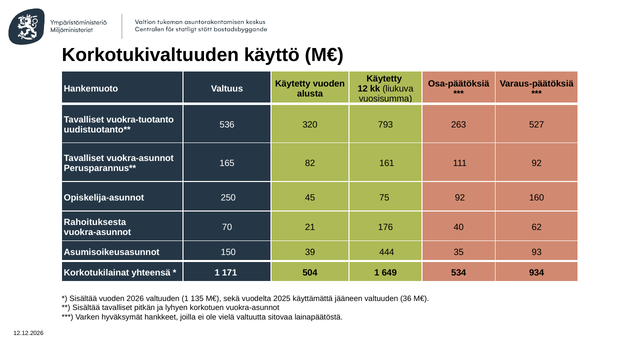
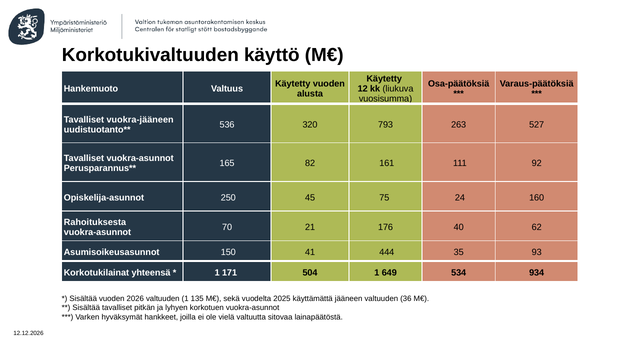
vuokra-tuotanto: vuokra-tuotanto -> vuokra-jääneen
75 92: 92 -> 24
39: 39 -> 41
